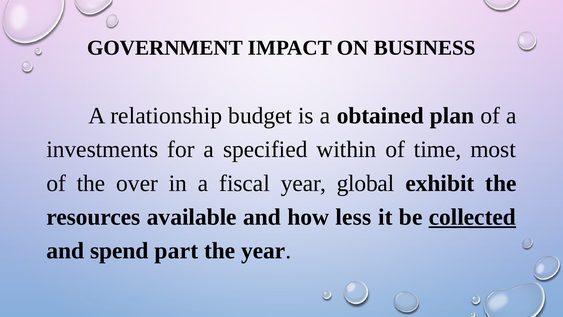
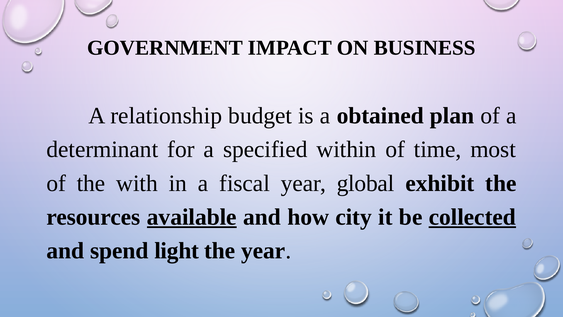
investments: investments -> determinant
over: over -> with
available underline: none -> present
less: less -> city
part: part -> light
